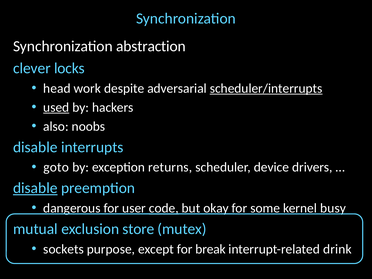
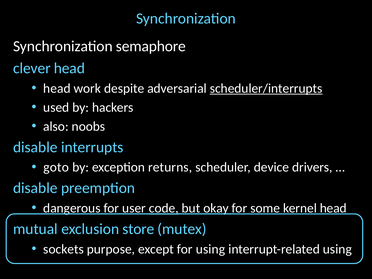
abstraction: abstraction -> semaphore
clever locks: locks -> head
used underline: present -> none
disable at (35, 188) underline: present -> none
kernel busy: busy -> head
for break: break -> using
interrupt-related drink: drink -> using
